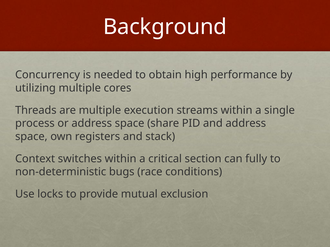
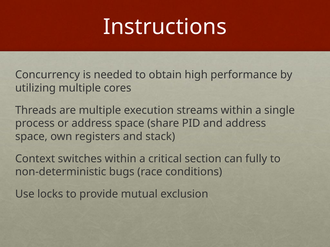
Background: Background -> Instructions
